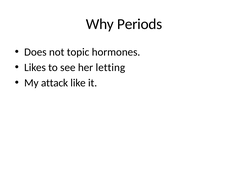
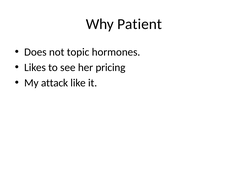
Periods: Periods -> Patient
letting: letting -> pricing
